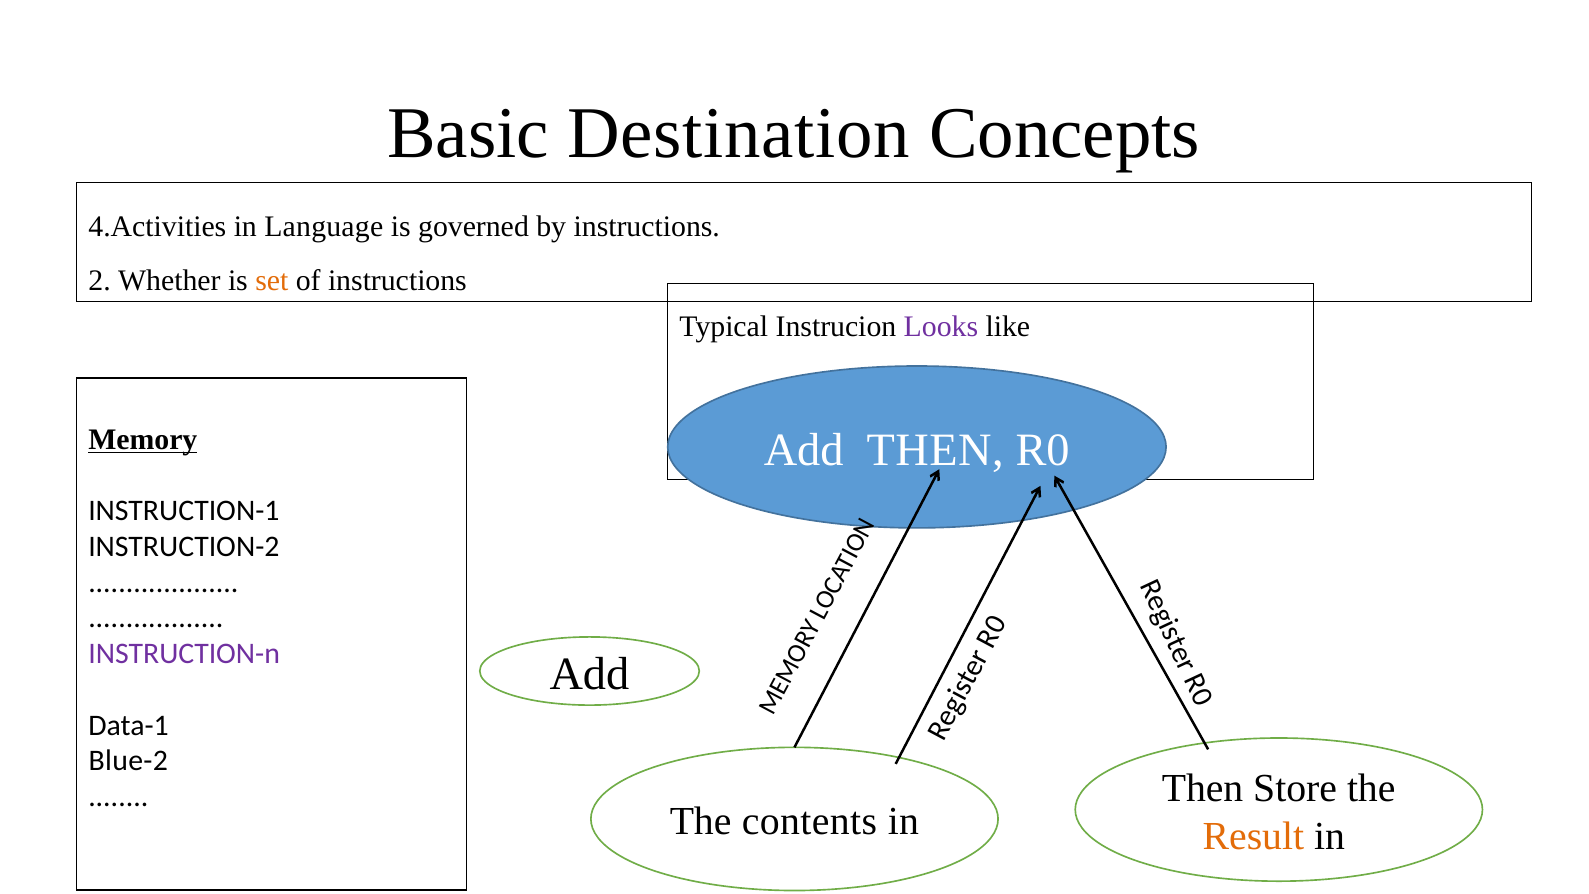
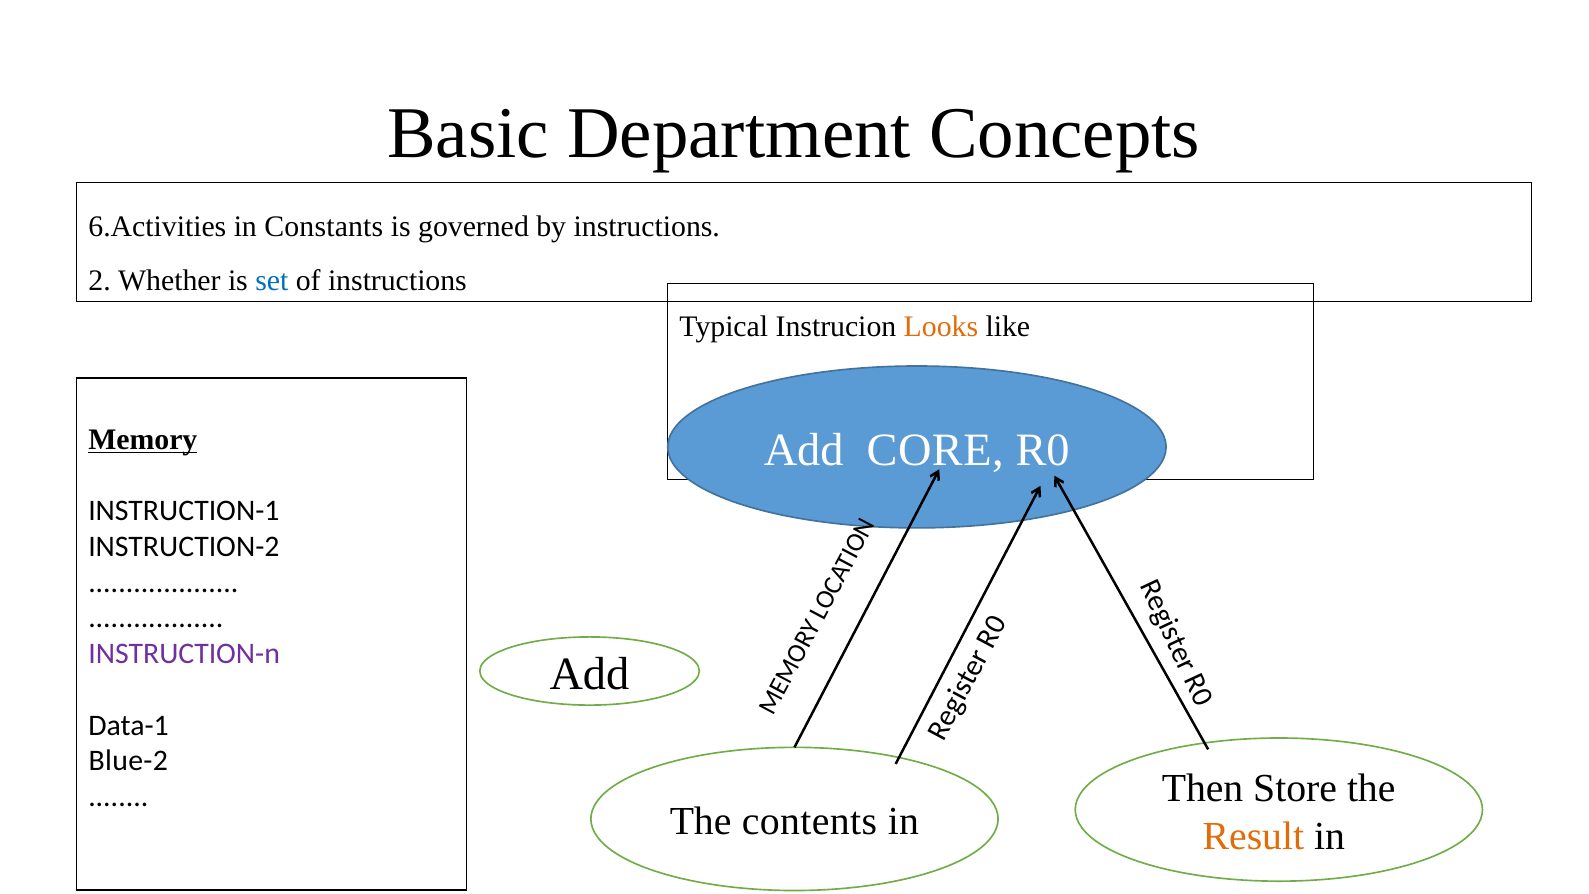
Destination: Destination -> Department
4.Activities: 4.Activities -> 6.Activities
Language: Language -> Constants
set colour: orange -> blue
Looks colour: purple -> orange
Add THEN: THEN -> CORE
